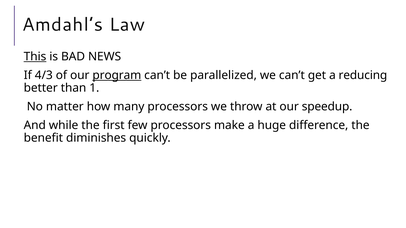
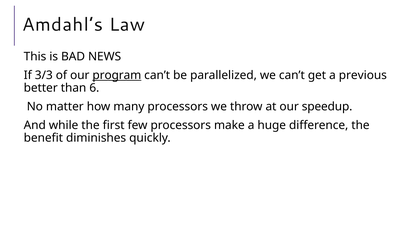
This underline: present -> none
4/3: 4/3 -> 3/3
reducing: reducing -> previous
1: 1 -> 6
